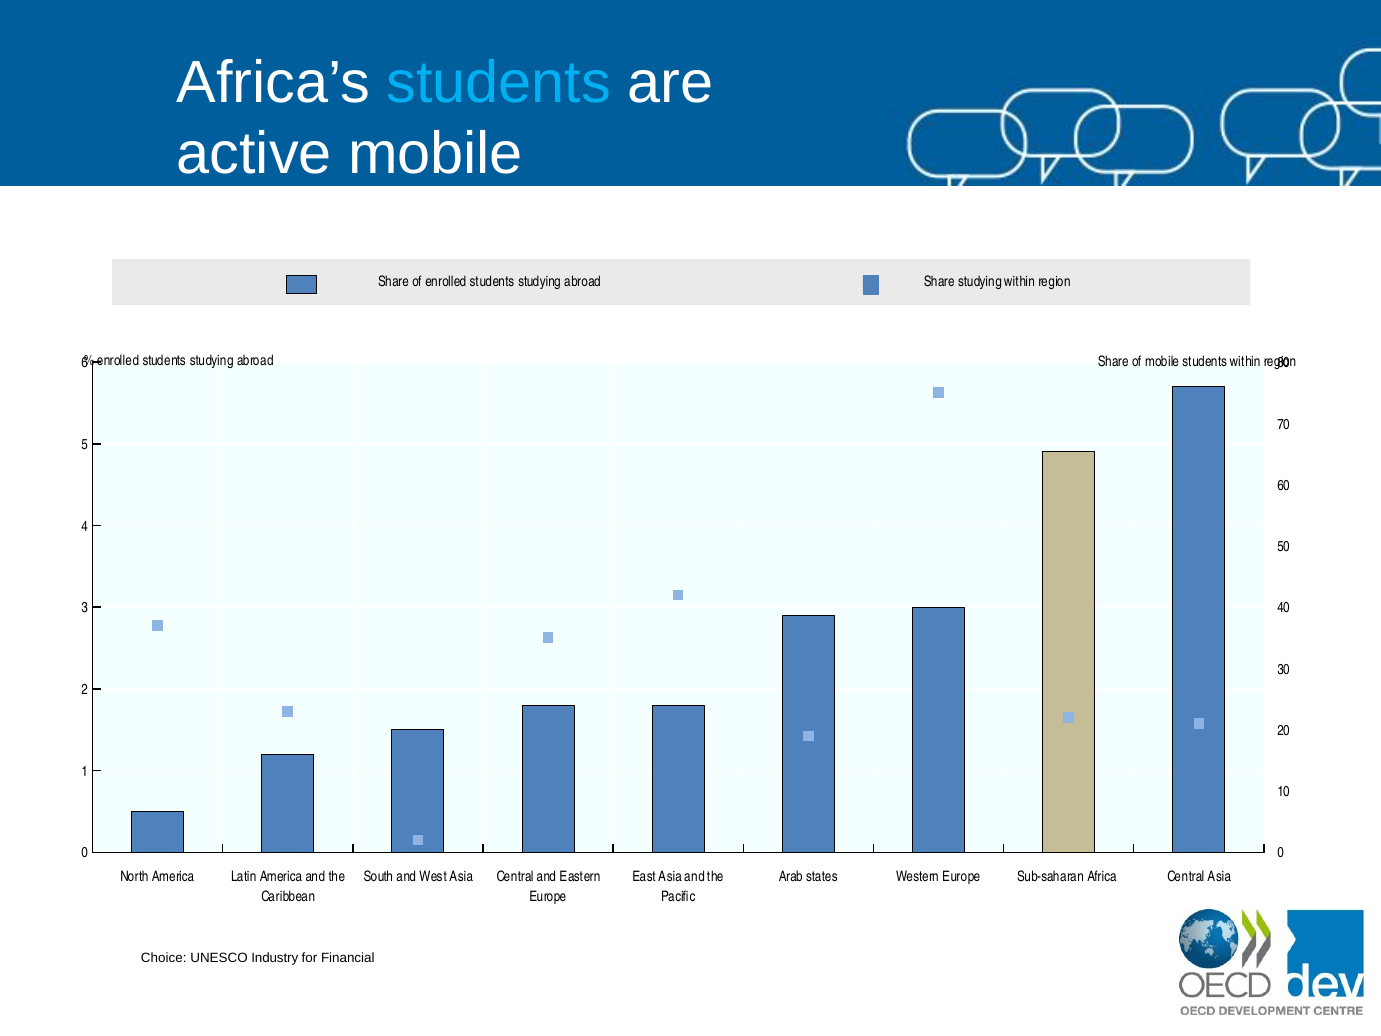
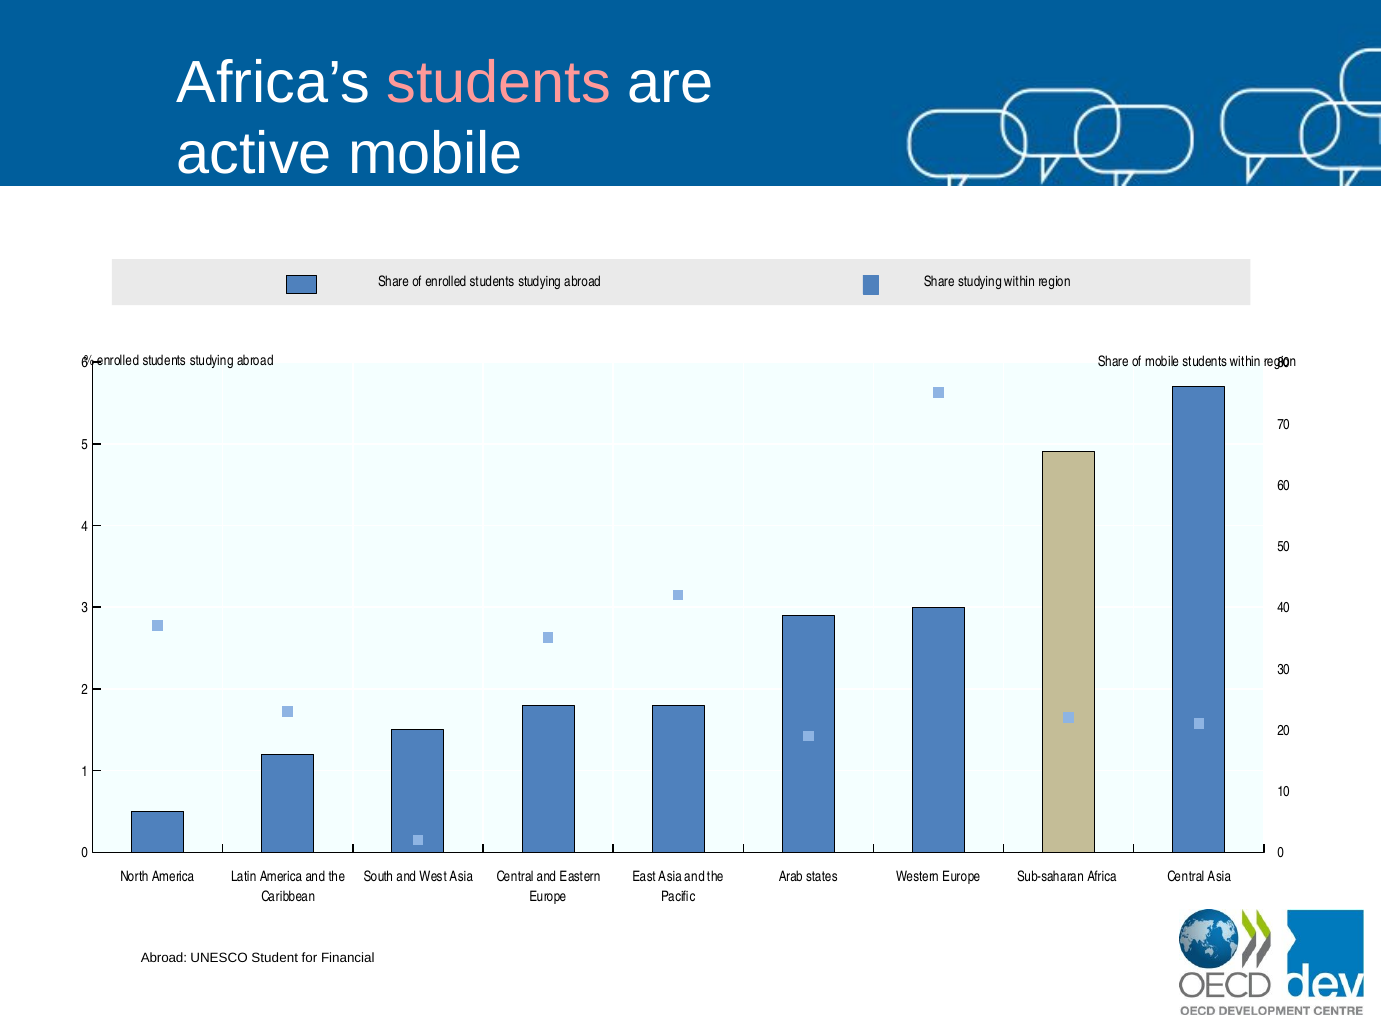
students at (499, 83) colour: light blue -> pink
Choice at (164, 958): Choice -> Abroad
Industry: Industry -> Student
